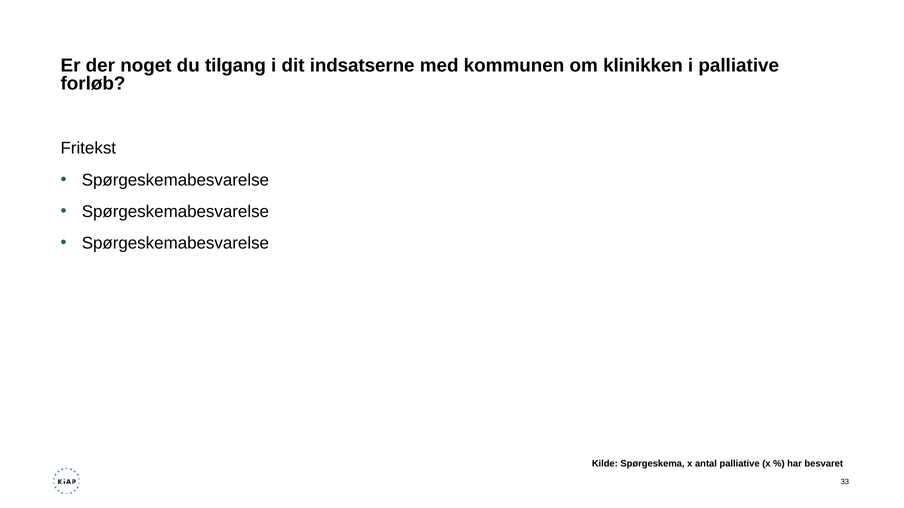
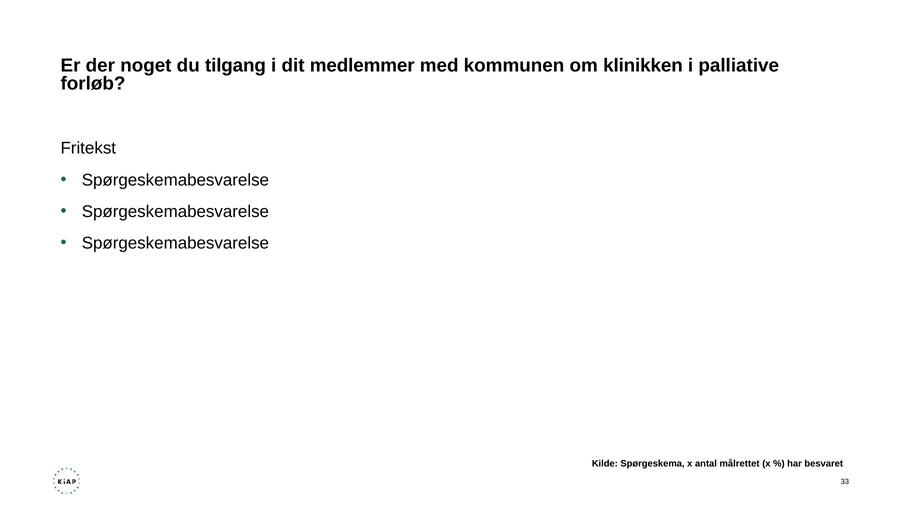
indsatserne: indsatserne -> medlemmer
antal palliative: palliative -> målrettet
